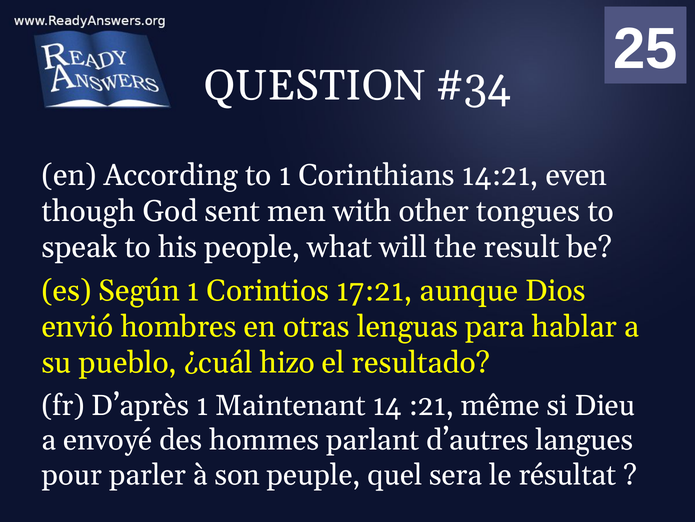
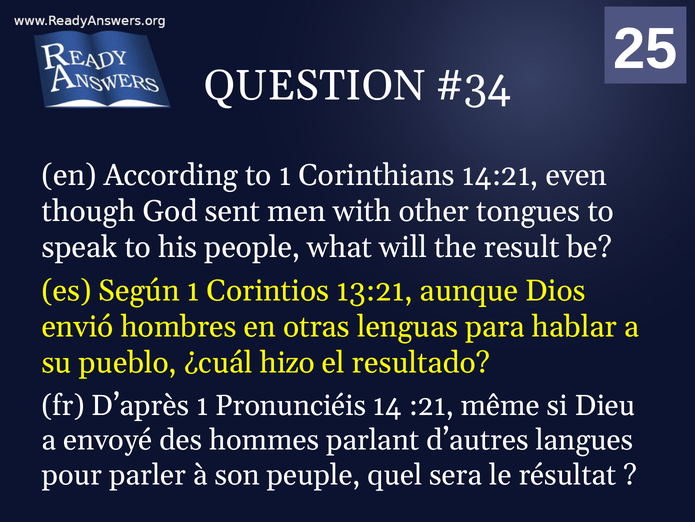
17:21: 17:21 -> 13:21
Maintenant: Maintenant -> Pronunciéis
